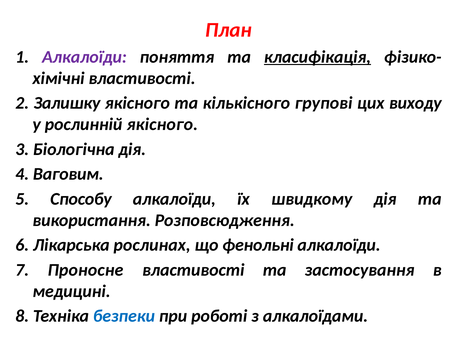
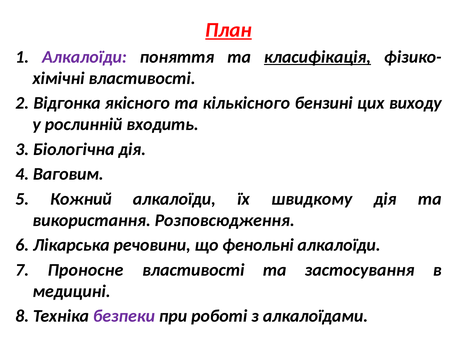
План underline: none -> present
Залишку: Залишку -> Відгонка
групові: групові -> бензині
рослинній якісного: якісного -> входить
Способу: Способу -> Кожний
рослинах: рослинах -> речовини
безпеки colour: blue -> purple
